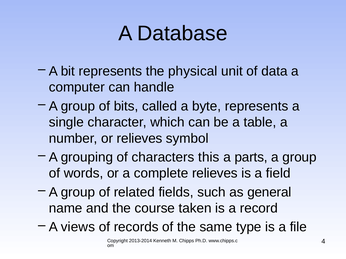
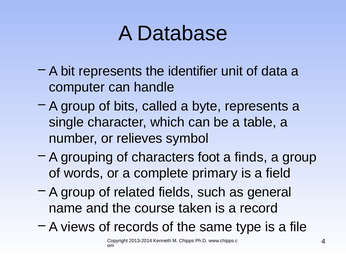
physical: physical -> identifier
this: this -> foot
parts: parts -> finds
complete relieves: relieves -> primary
